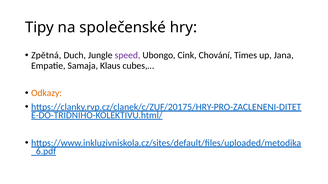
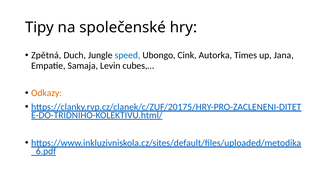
speed colour: purple -> blue
Chování: Chování -> Autorka
Klaus: Klaus -> Levin
